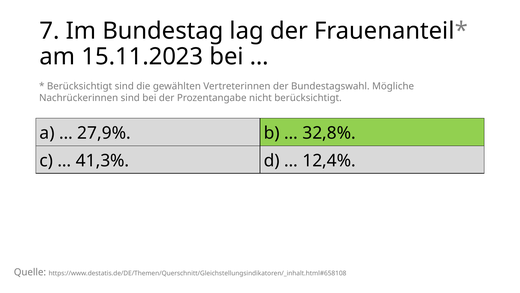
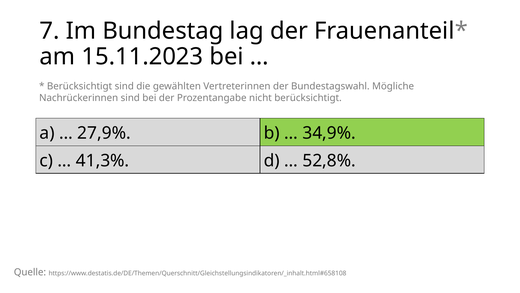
32,8%: 32,8% -> 34,9%
12,4%: 12,4% -> 52,8%
